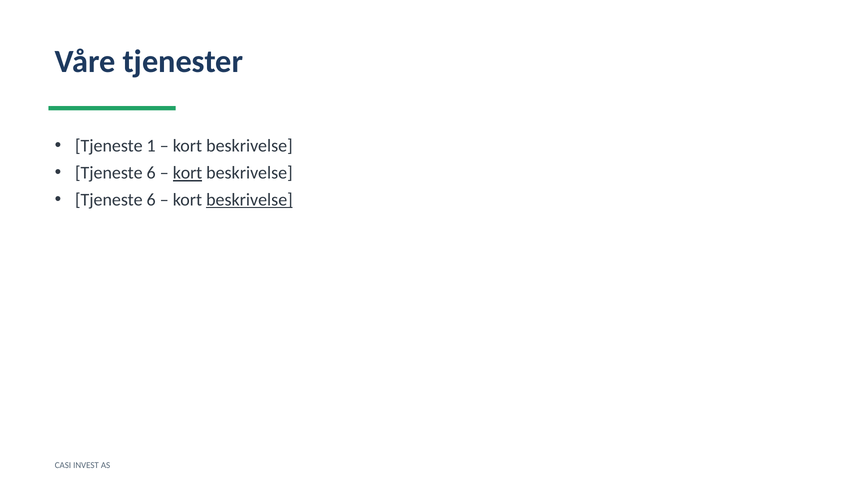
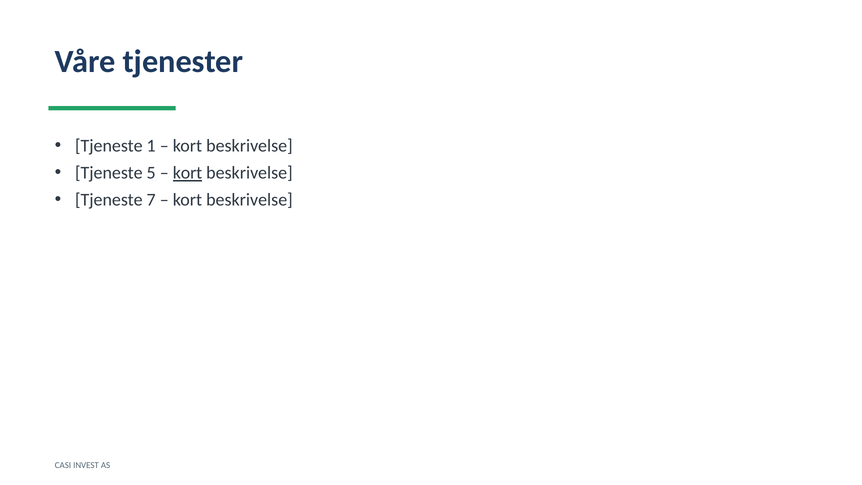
6 at (151, 173): 6 -> 5
6 at (151, 200): 6 -> 7
beskrivelse at (249, 200) underline: present -> none
